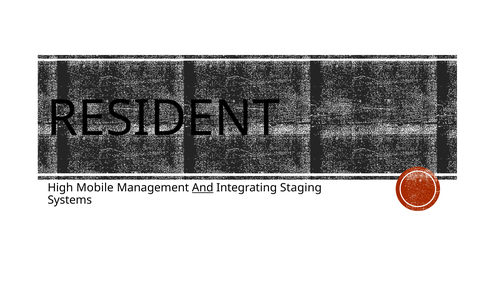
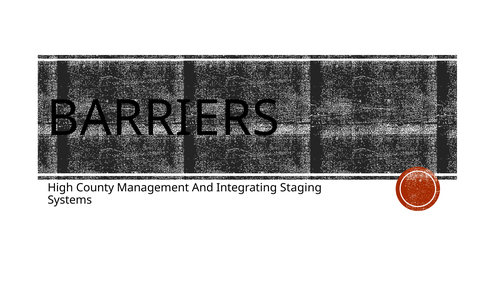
RESIDENT: RESIDENT -> BARRIERS
Mobile: Mobile -> County
And underline: present -> none
